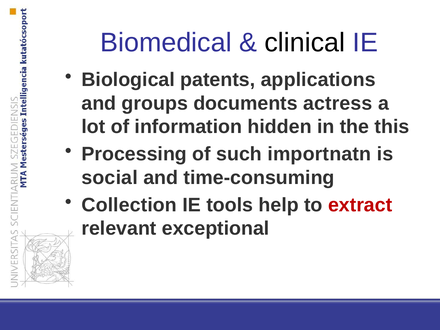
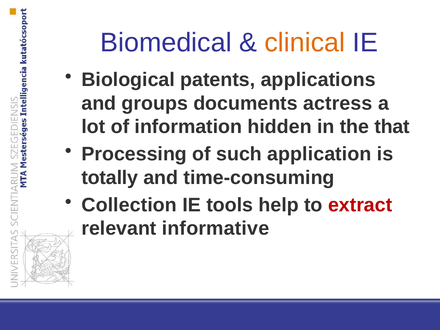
clinical colour: black -> orange
this: this -> that
importnatn: importnatn -> application
social: social -> totally
exceptional: exceptional -> informative
